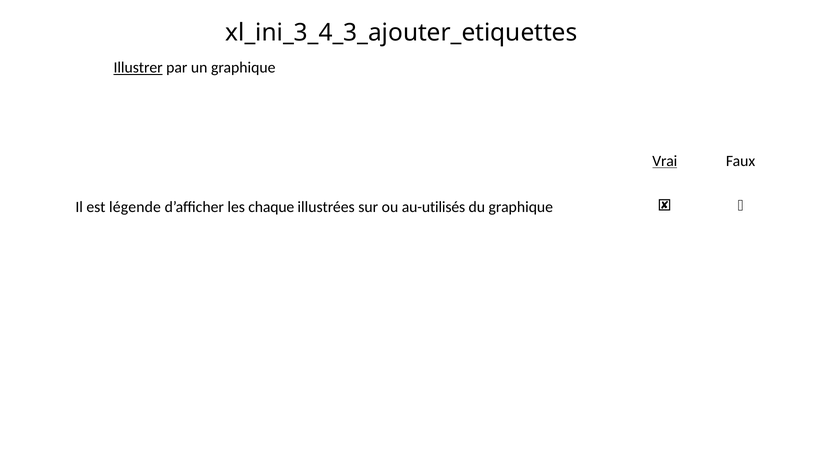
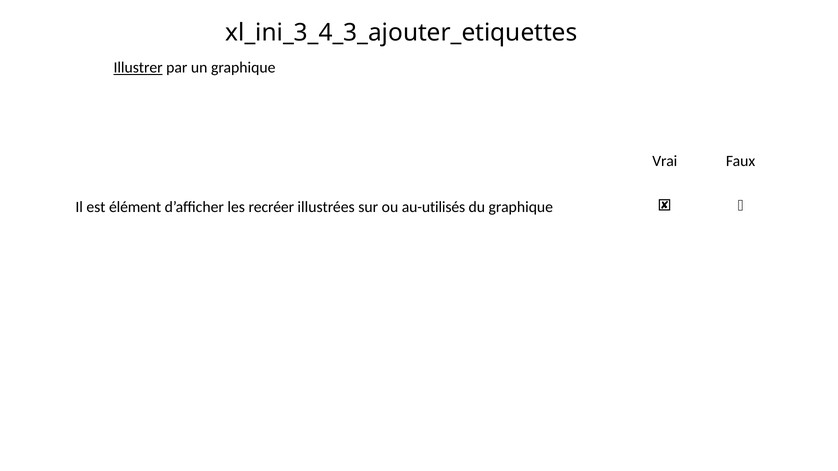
Vrai underline: present -> none
légende: légende -> élément
chaque: chaque -> recréer
